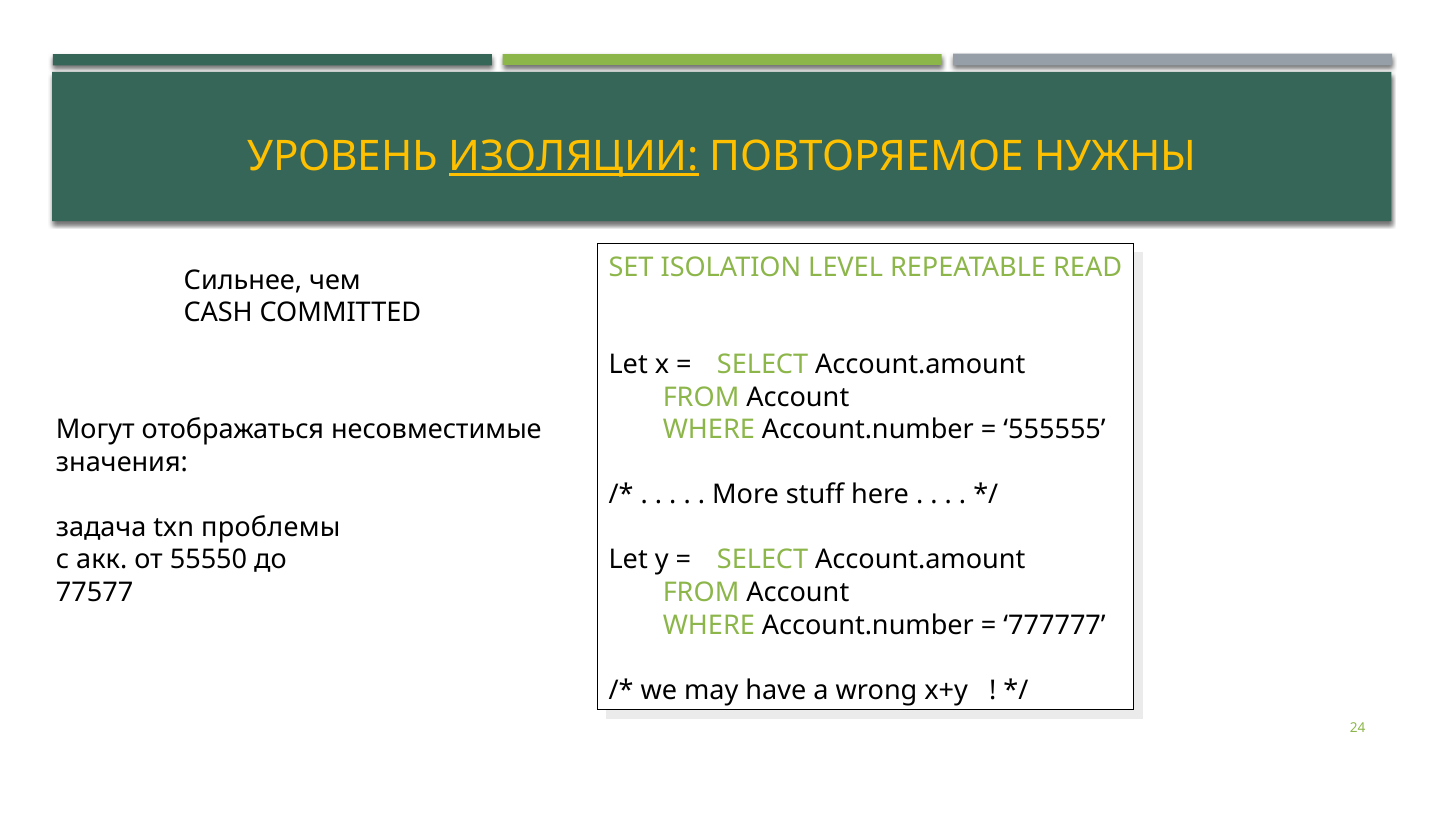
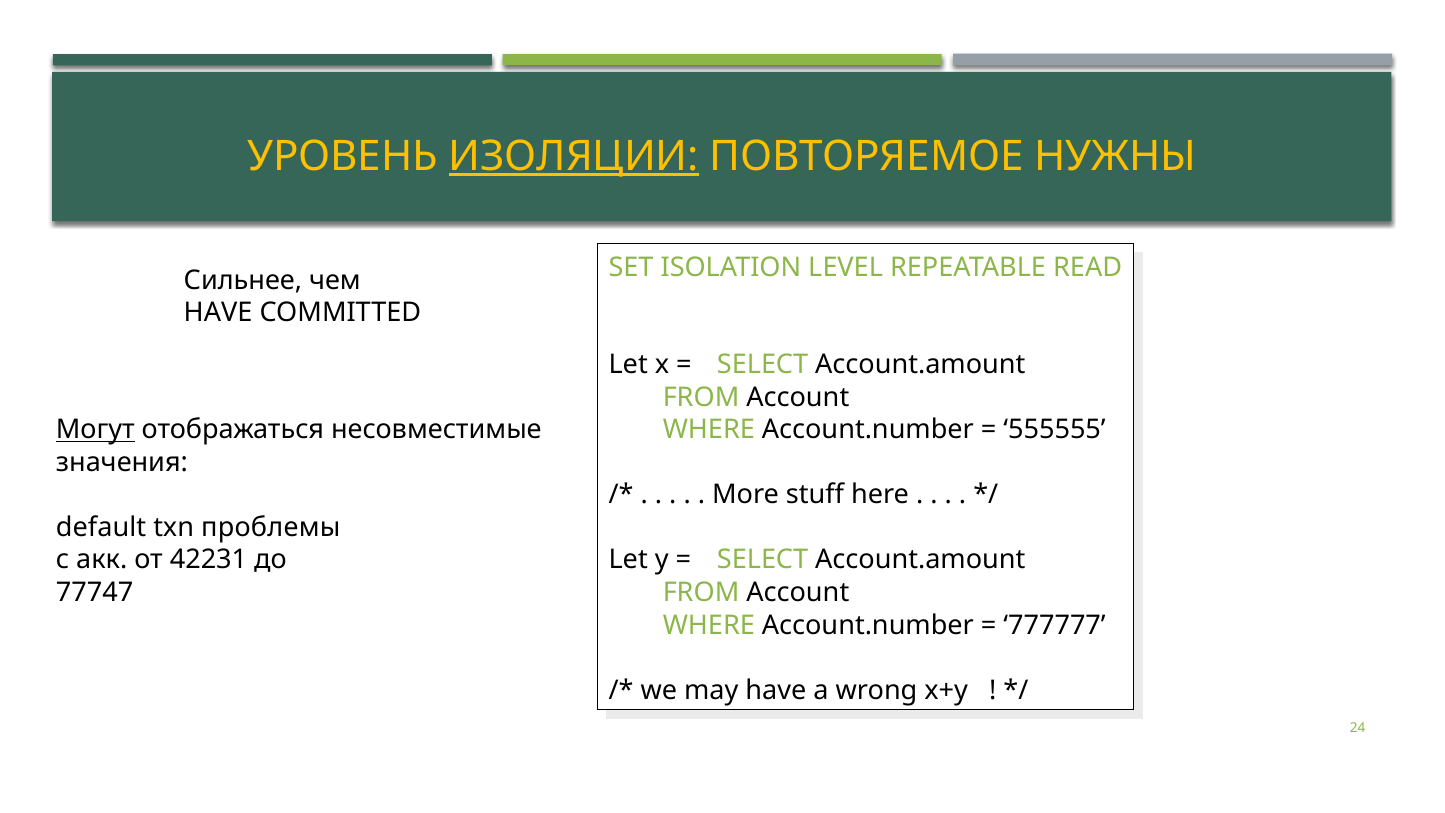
CASH at (218, 313): CASH -> HAVE
Могут underline: none -> present
задача: задача -> default
55550: 55550 -> 42231
77577: 77577 -> 77747
